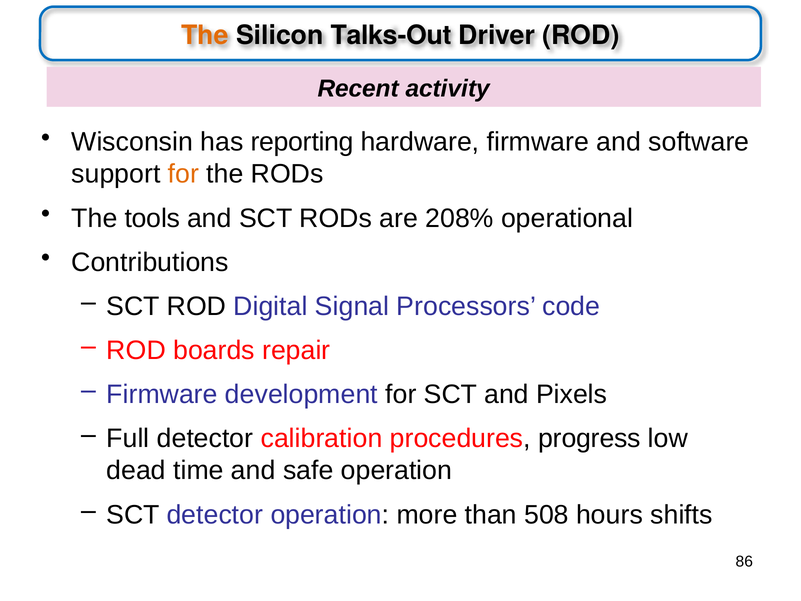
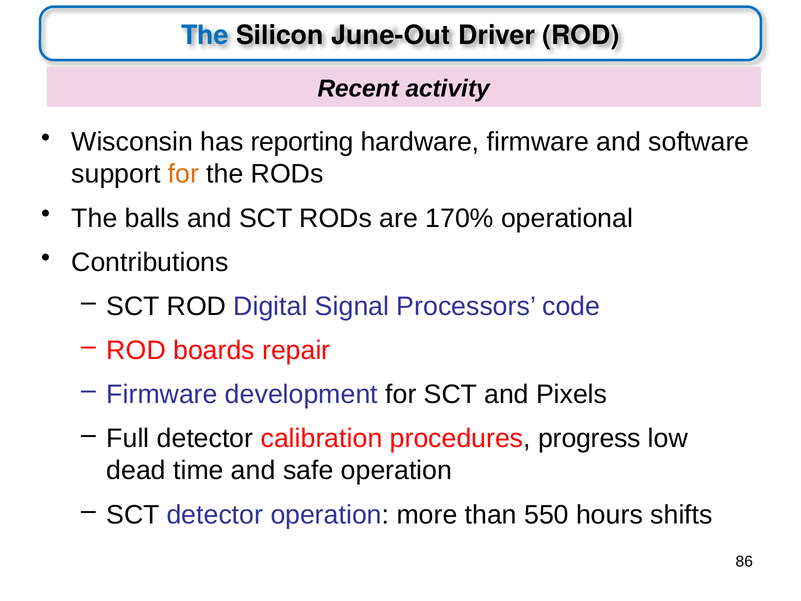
The at (205, 35) colour: orange -> blue
Talks-Out: Talks-Out -> June-Out
tools: tools -> balls
208%: 208% -> 170%
508: 508 -> 550
